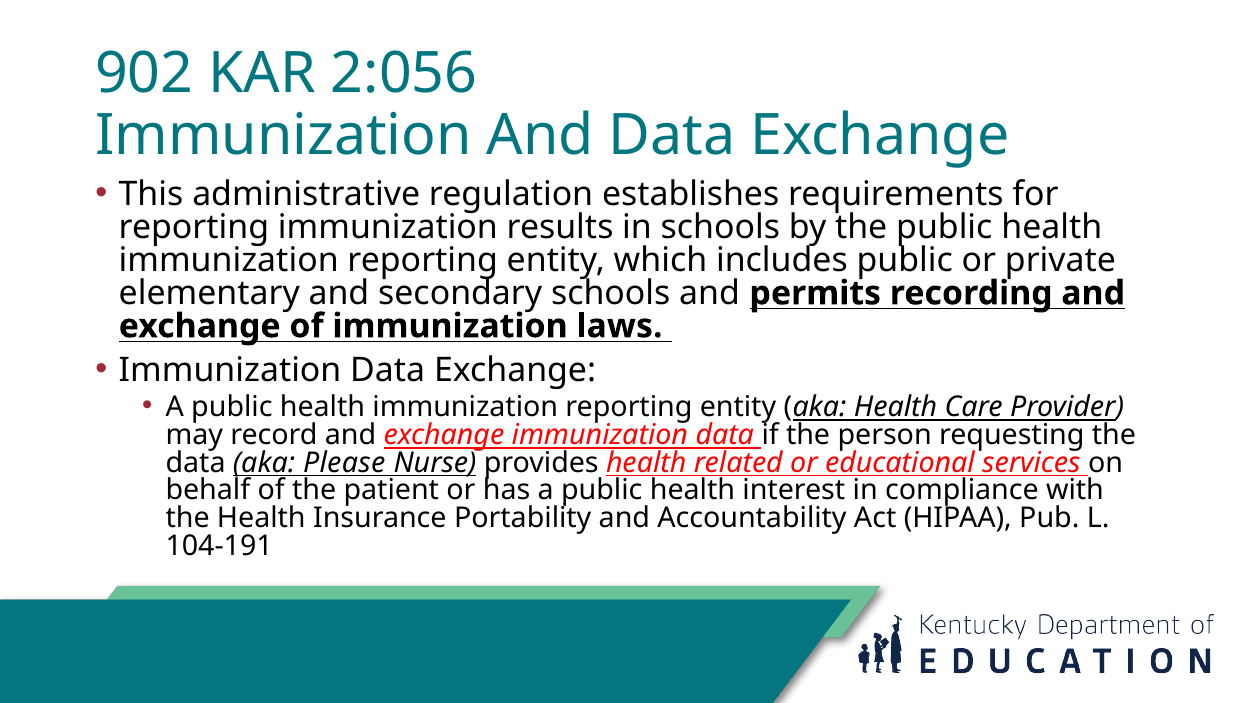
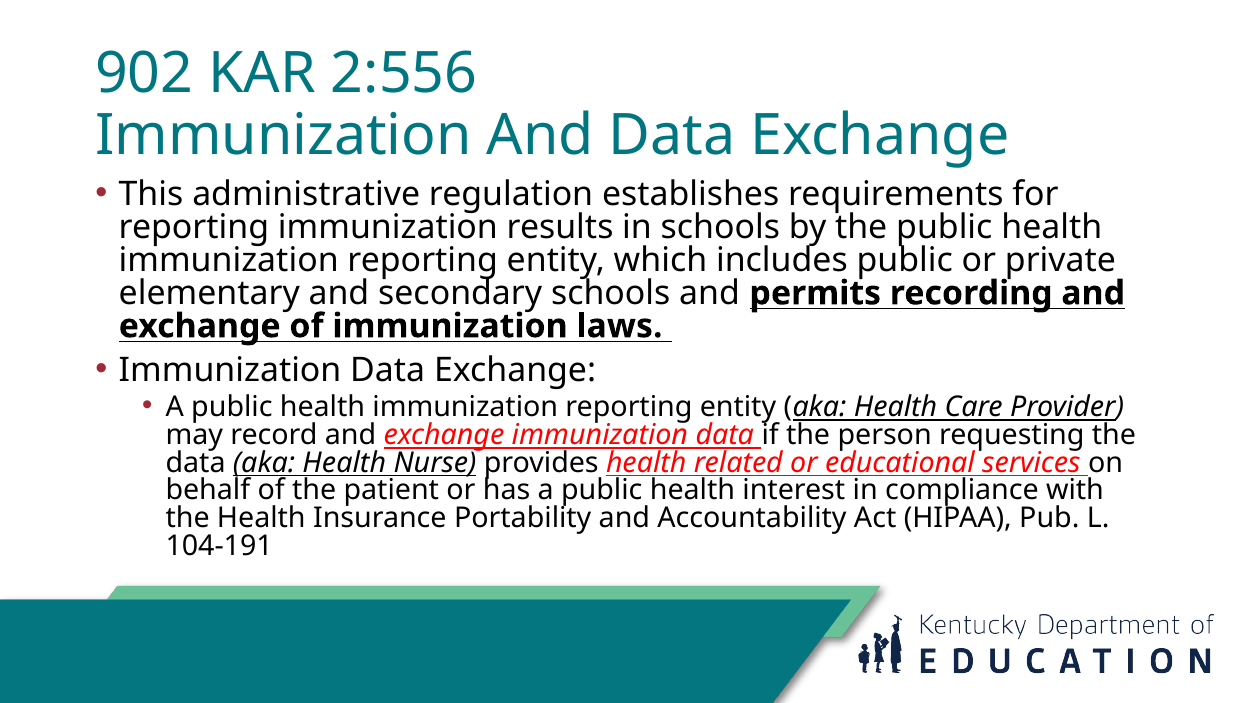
2:056: 2:056 -> 2:556
data aka Please: Please -> Health
